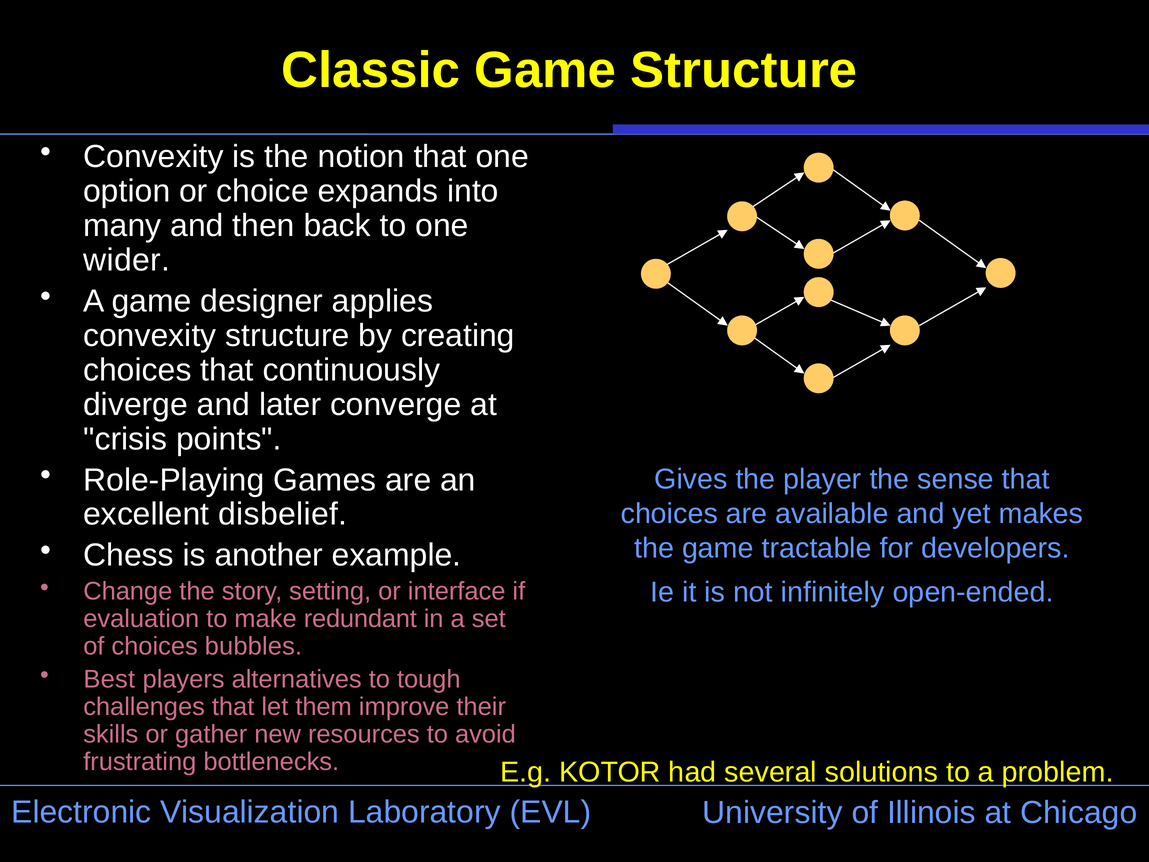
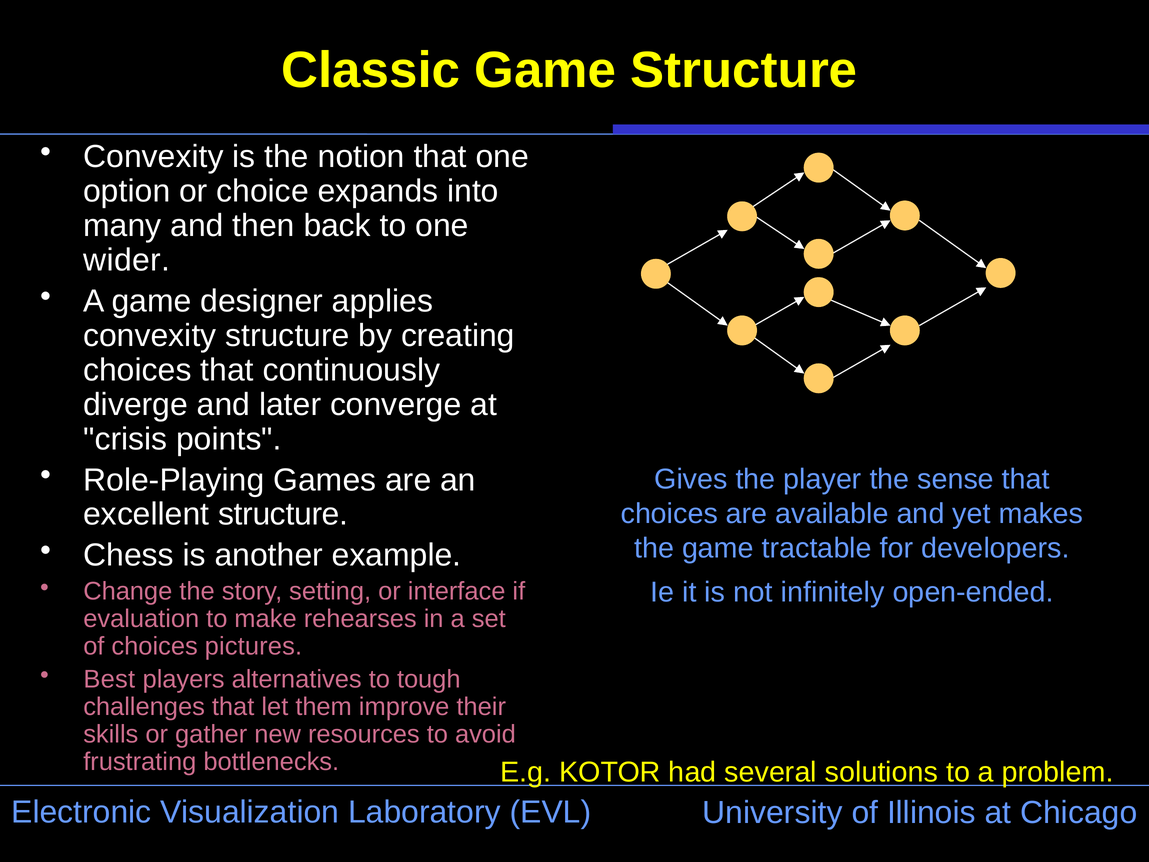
excellent disbelief: disbelief -> structure
redundant: redundant -> rehearses
bubbles: bubbles -> pictures
